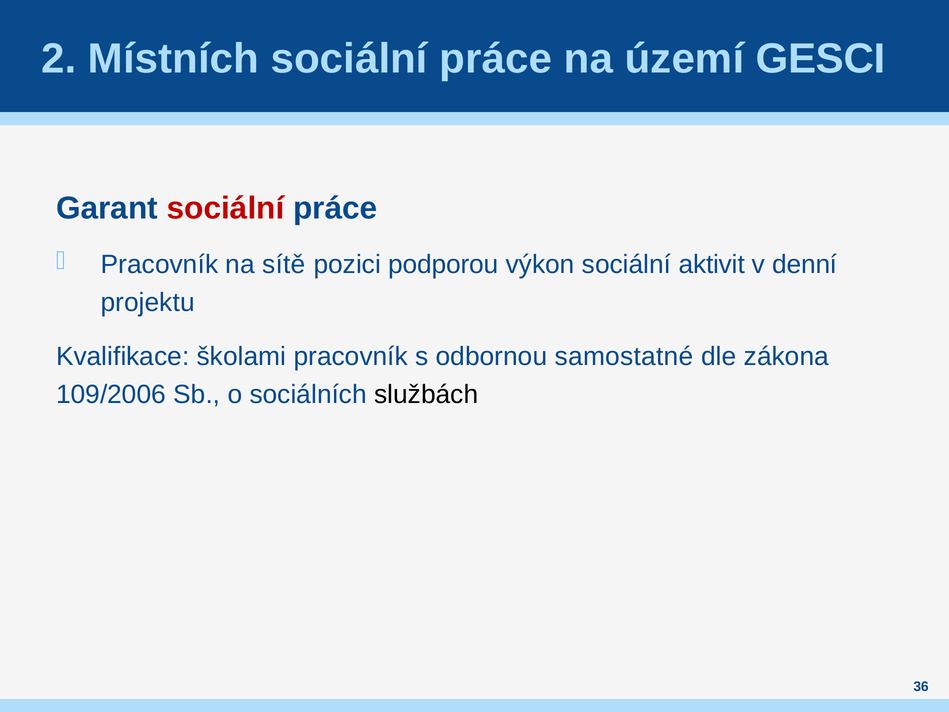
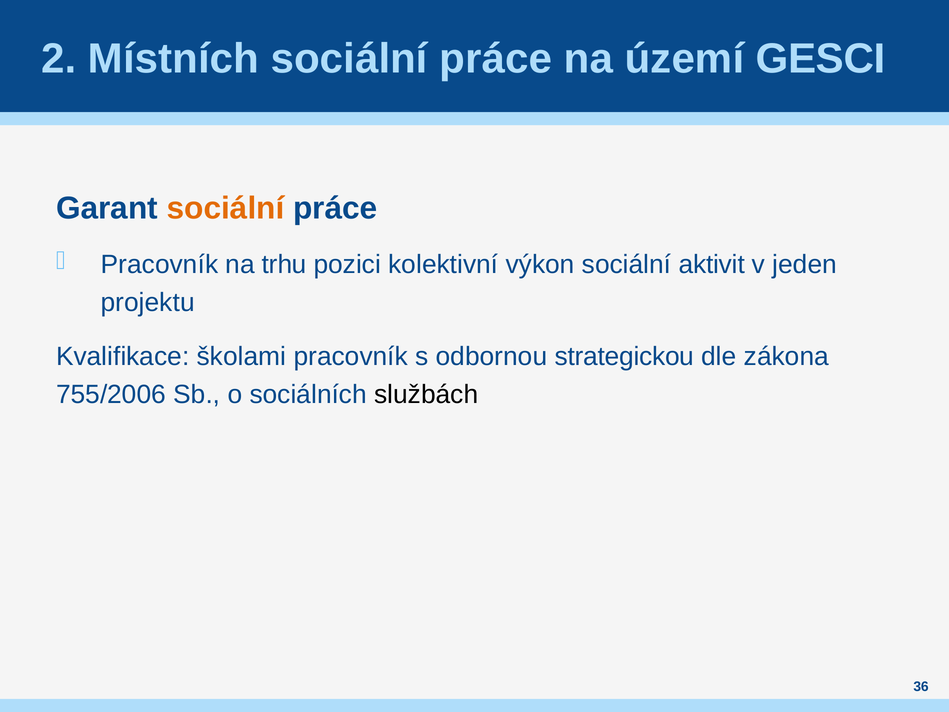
sociální at (226, 208) colour: red -> orange
sítě: sítě -> trhu
podporou: podporou -> kolektivní
denní: denní -> jeden
samostatné: samostatné -> strategickou
109/2006: 109/2006 -> 755/2006
